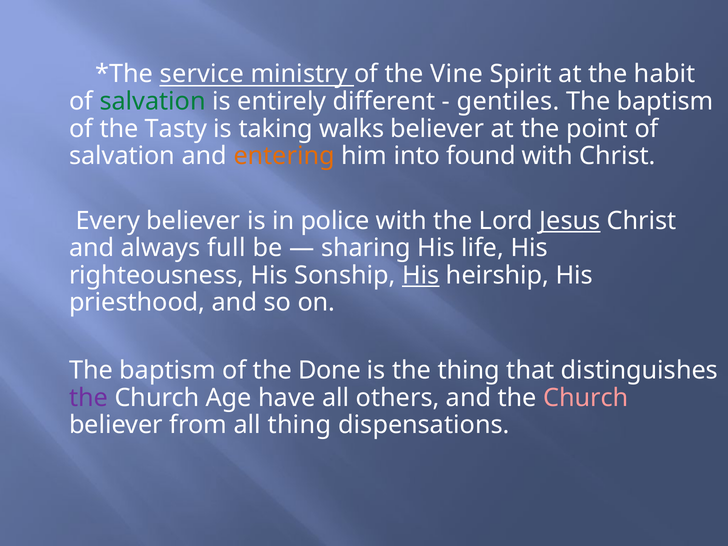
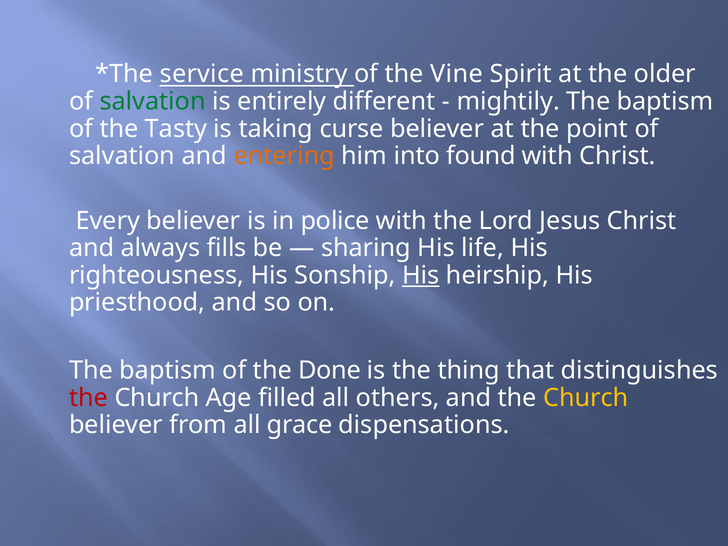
habit: habit -> older
gentiles: gentiles -> mightily
walks: walks -> curse
Jesus underline: present -> none
full: full -> fills
the at (89, 398) colour: purple -> red
have: have -> filled
Church at (586, 398) colour: pink -> yellow
all thing: thing -> grace
